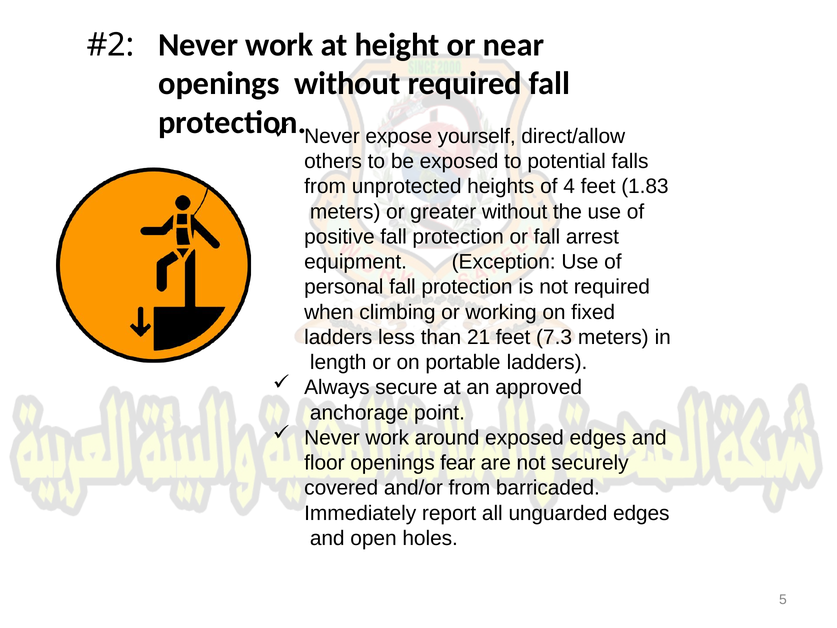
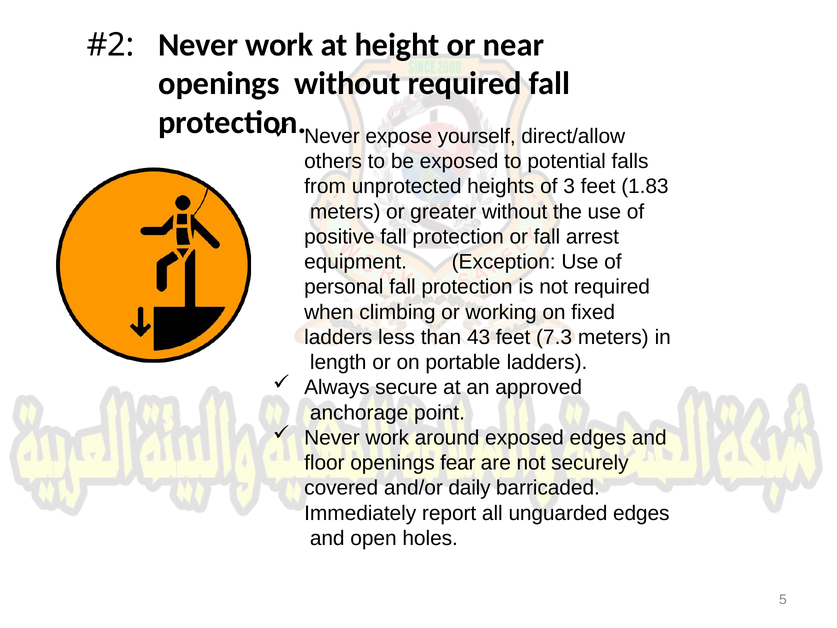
4: 4 -> 3
21: 21 -> 43
and/or from: from -> daily
